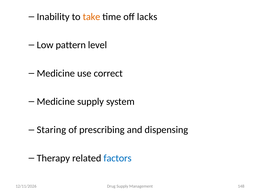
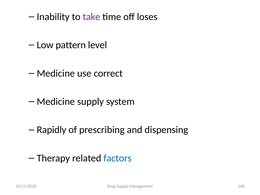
take colour: orange -> purple
lacks: lacks -> loses
Staring: Staring -> Rapidly
